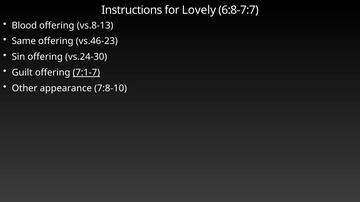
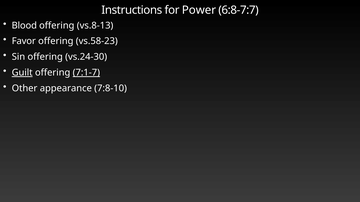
Lovely: Lovely -> Power
Same: Same -> Favor
vs.46-23: vs.46-23 -> vs.58-23
Guilt underline: none -> present
